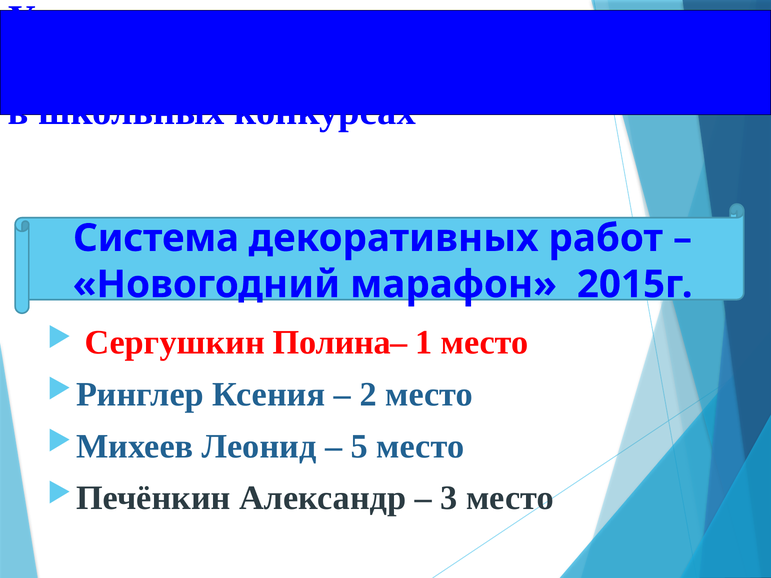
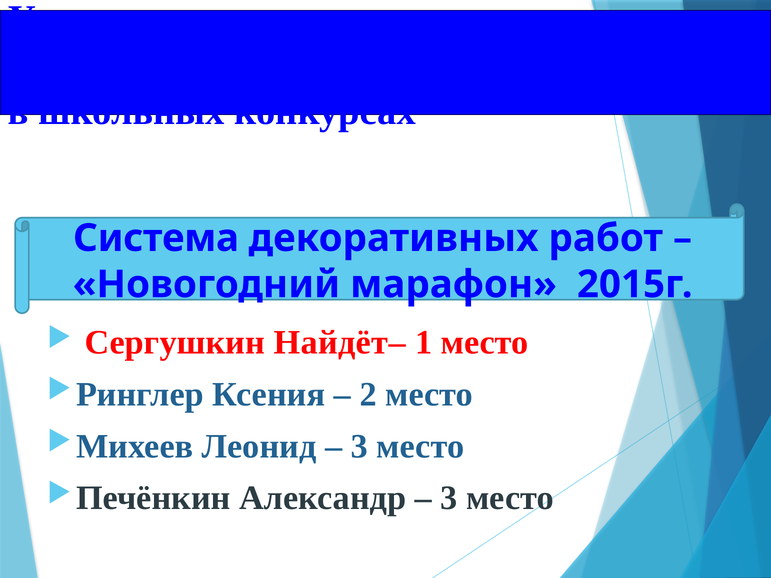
Полина–: Полина– -> Найдёт–
5 at (359, 446): 5 -> 3
